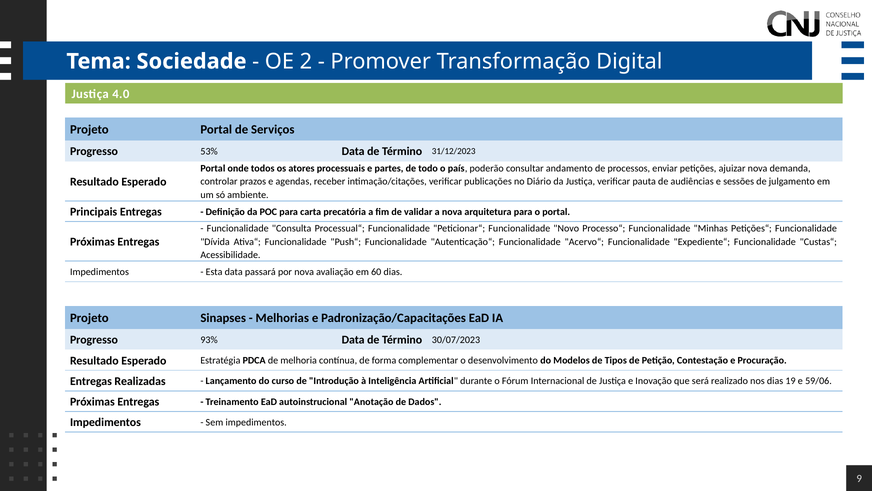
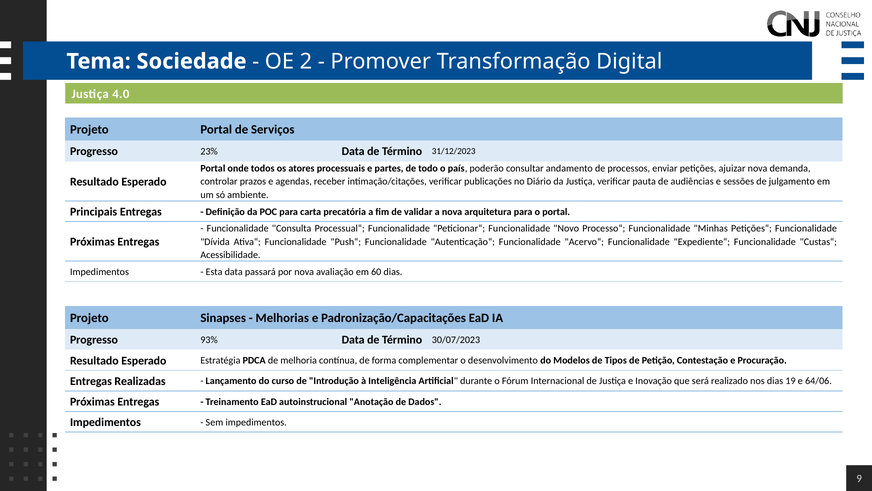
53%: 53% -> 23%
59/06: 59/06 -> 64/06
